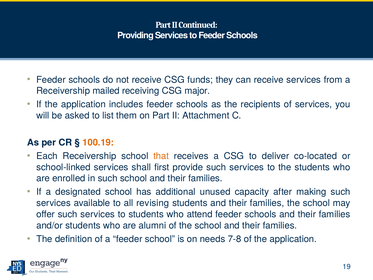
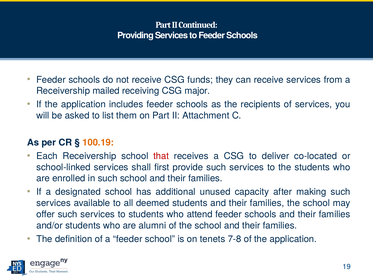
that colour: orange -> red
revising: revising -> deemed
needs: needs -> tenets
